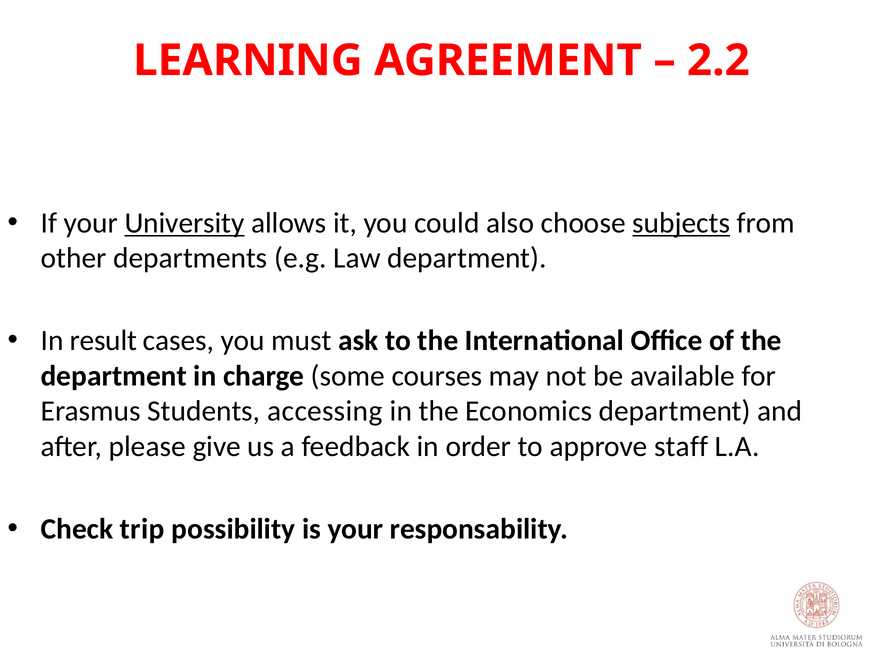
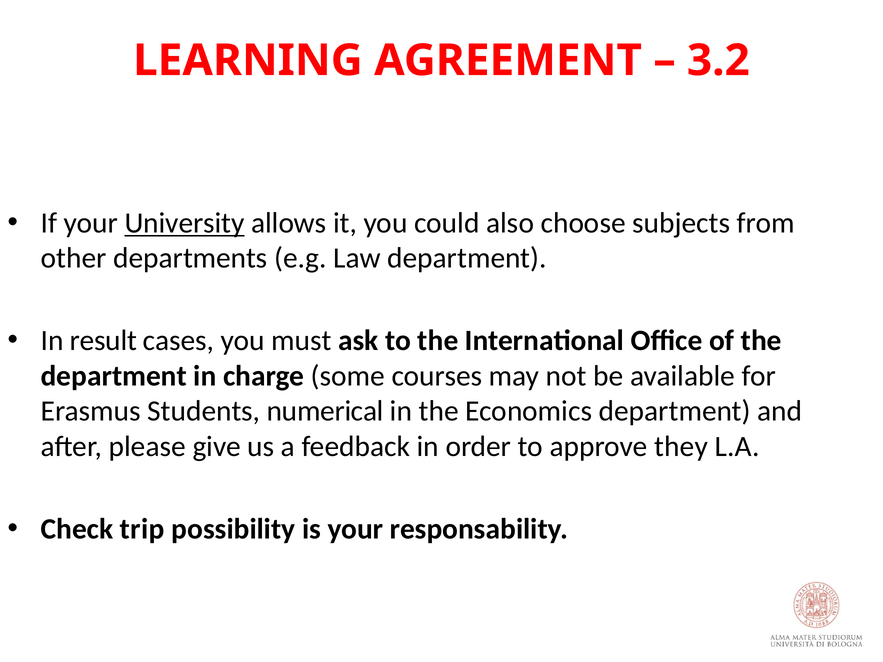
2.2: 2.2 -> 3.2
subjects underline: present -> none
accessing: accessing -> numerical
staff: staff -> they
